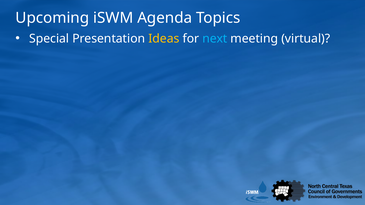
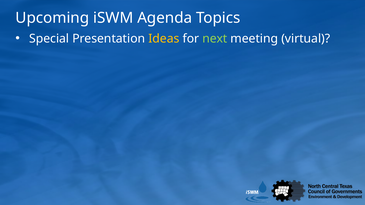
next colour: light blue -> light green
